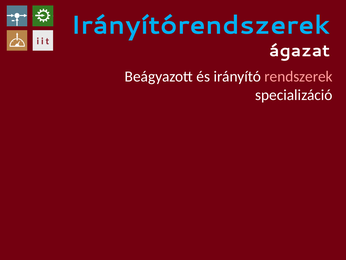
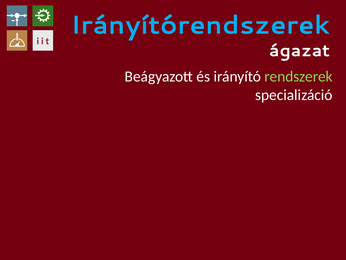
rendszerek colour: pink -> light green
